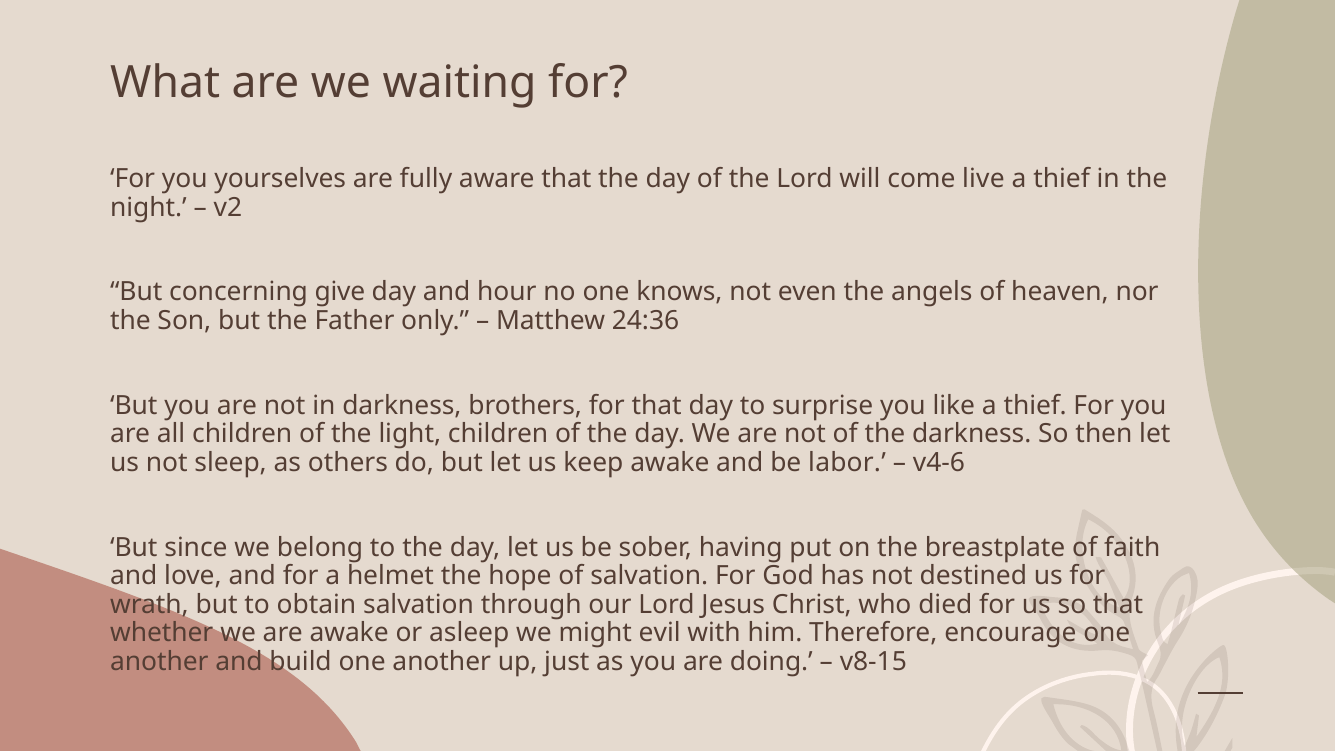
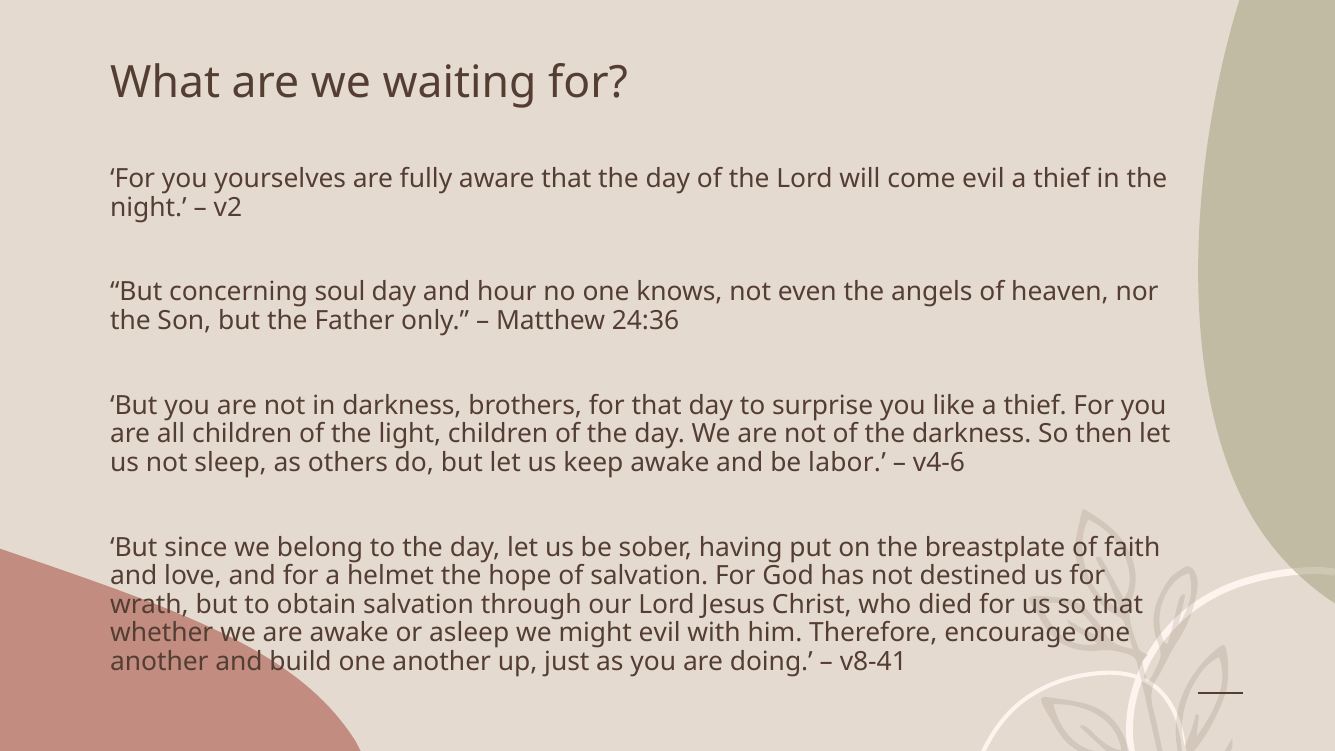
come live: live -> evil
give: give -> soul
v8-15: v8-15 -> v8-41
